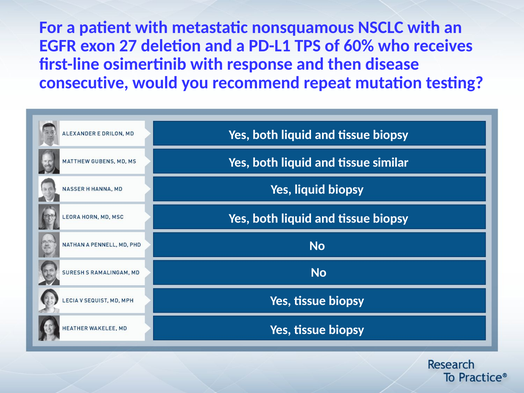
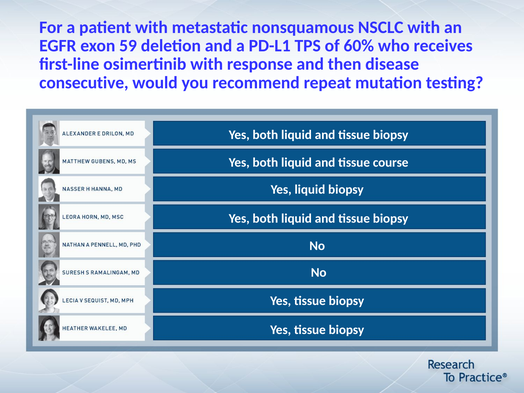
27: 27 -> 59
similar: similar -> course
